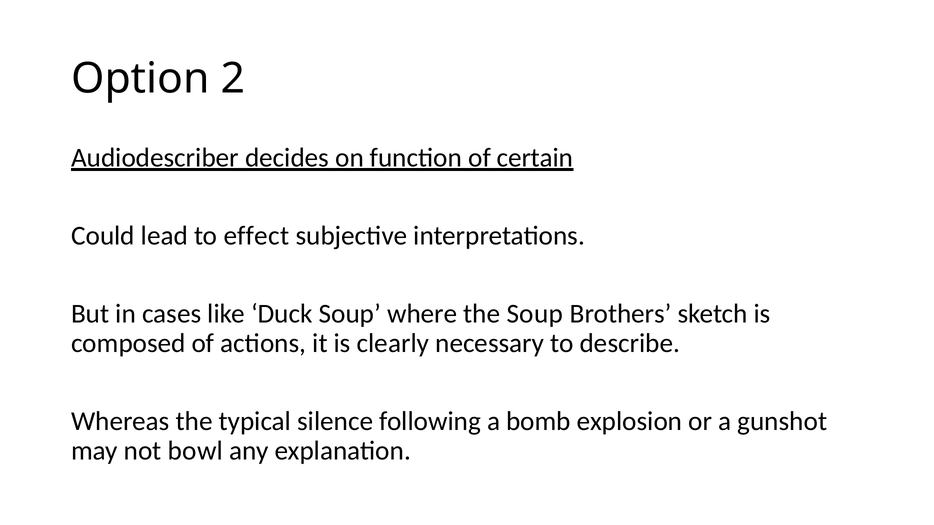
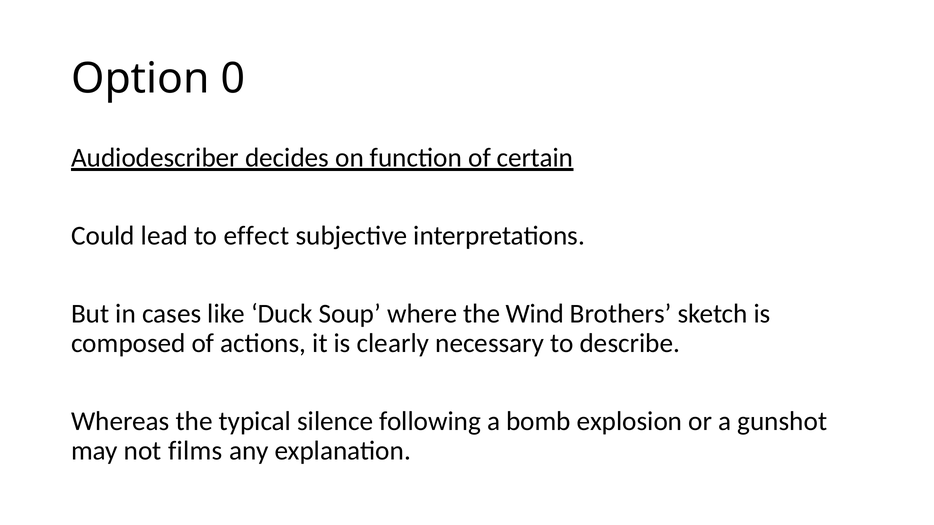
2: 2 -> 0
the Soup: Soup -> Wind
bowl: bowl -> films
